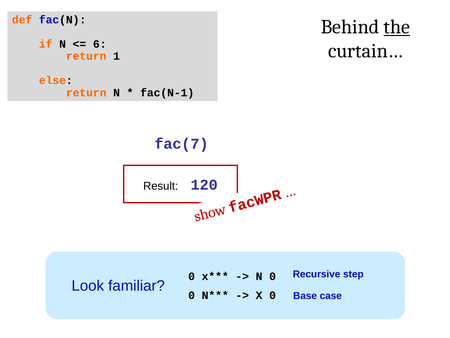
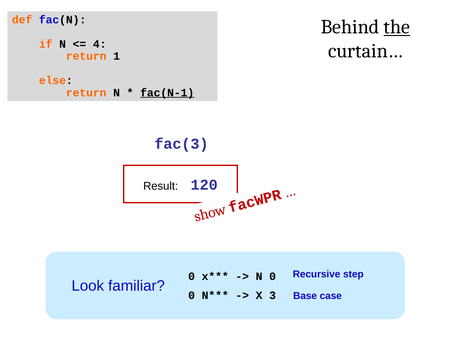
6: 6 -> 4
fac(N-1 underline: none -> present
fac(7: fac(7 -> fac(3
X 0: 0 -> 3
